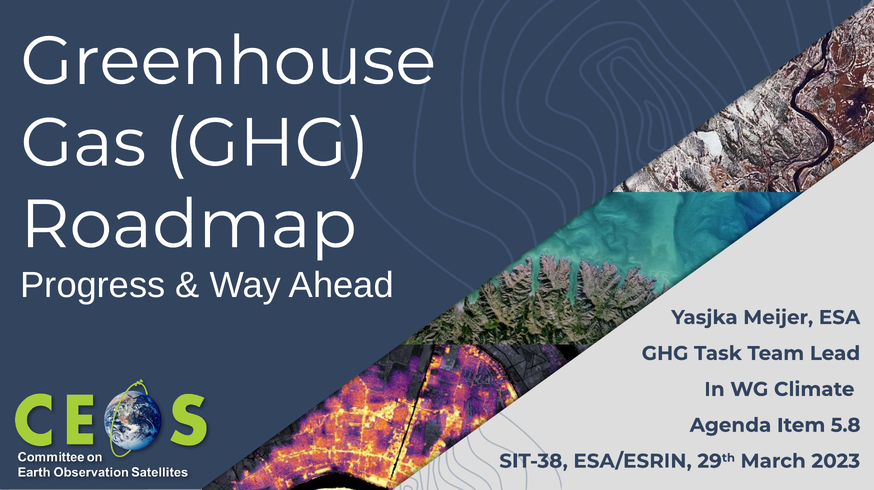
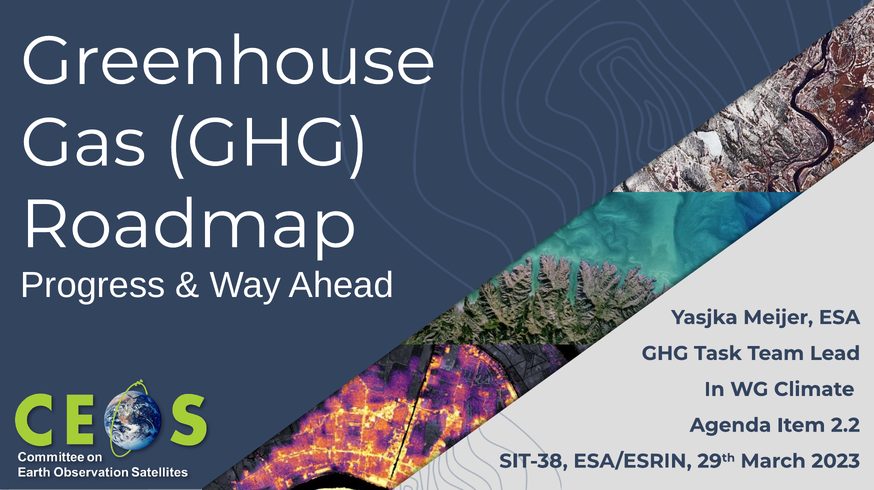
5.8: 5.8 -> 2.2
